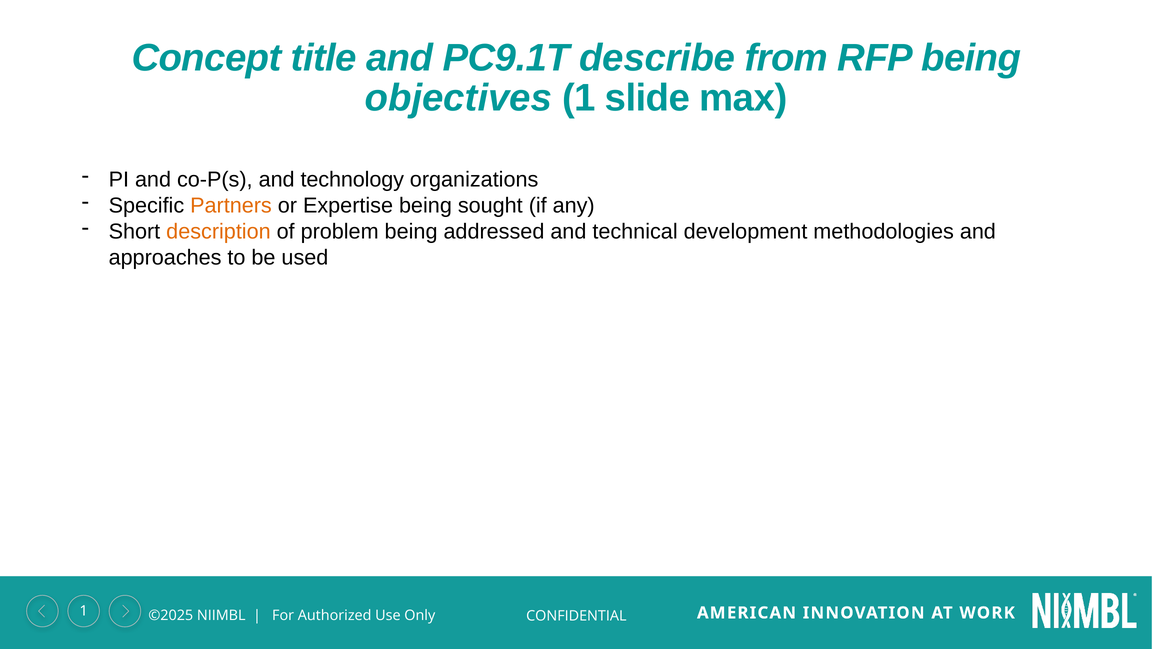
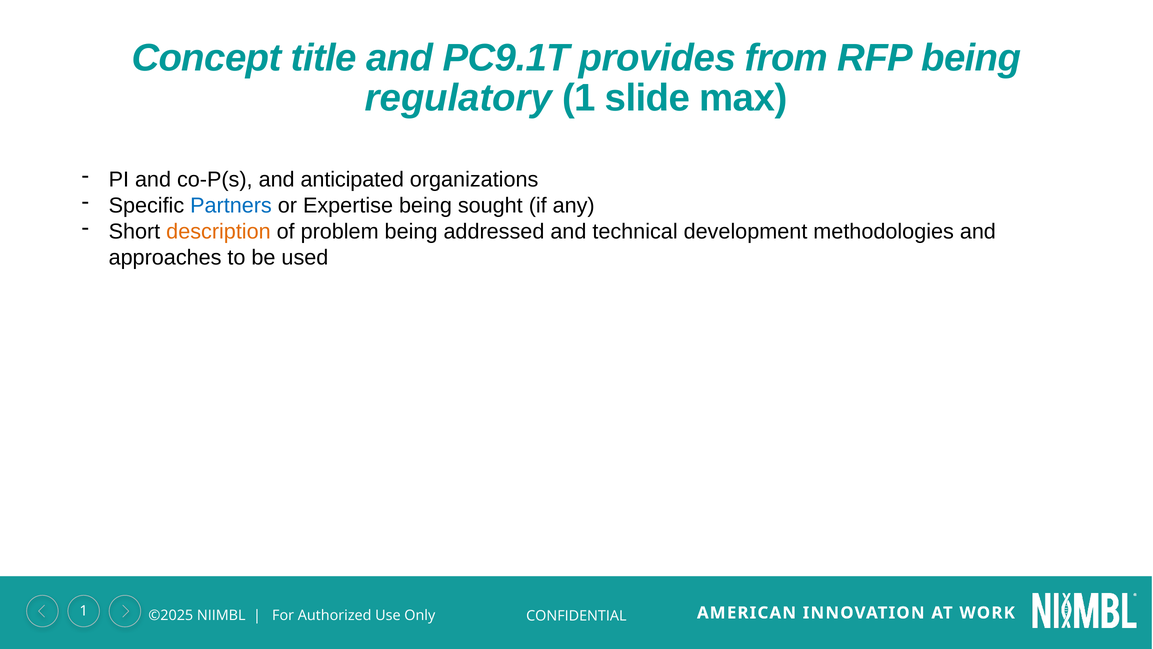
describe: describe -> provides
objectives: objectives -> regulatory
technology: technology -> anticipated
Partners colour: orange -> blue
